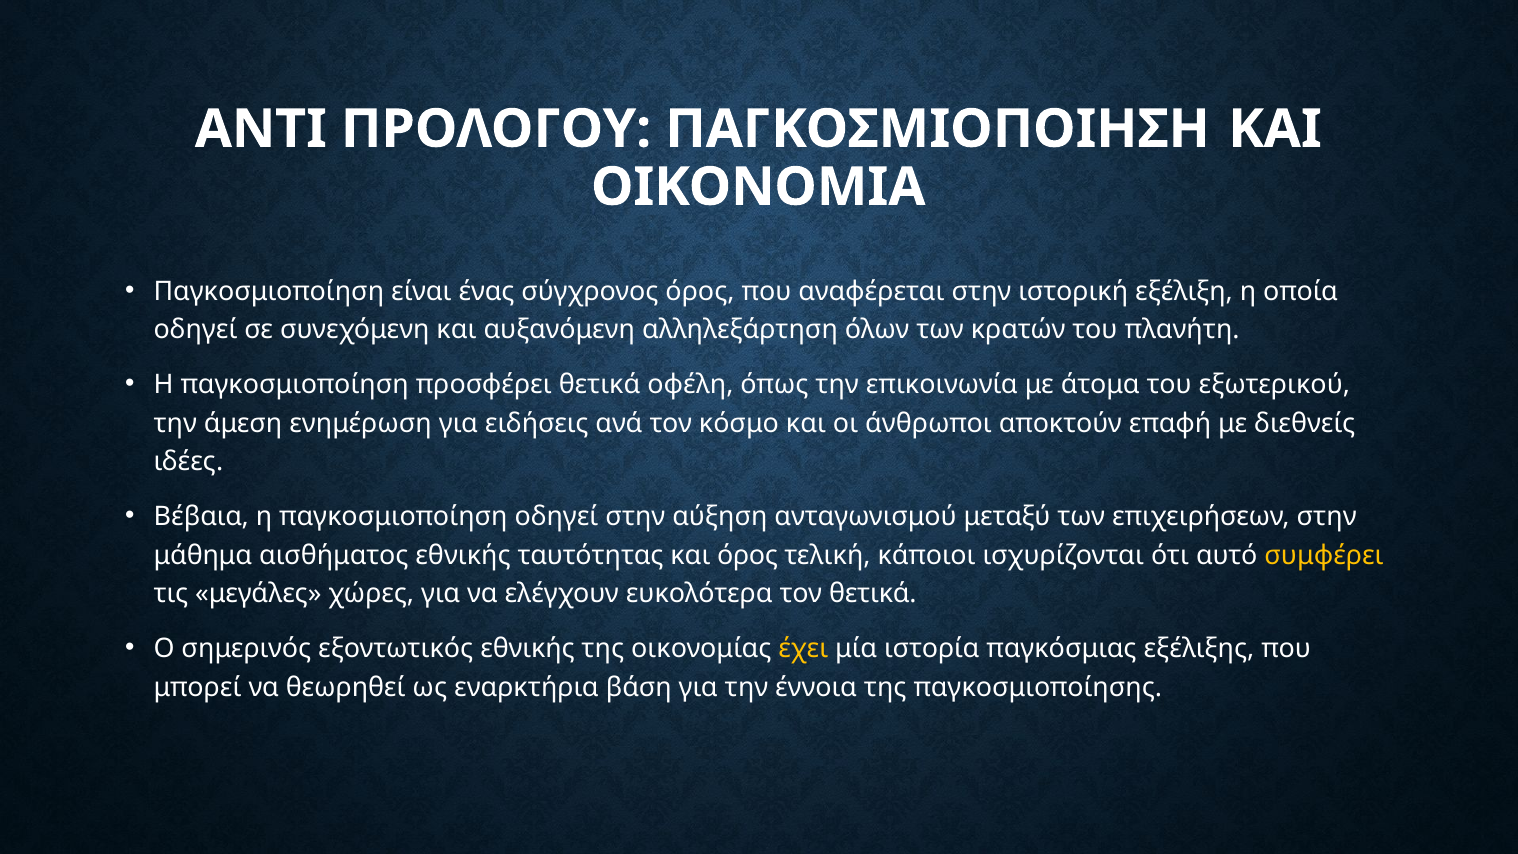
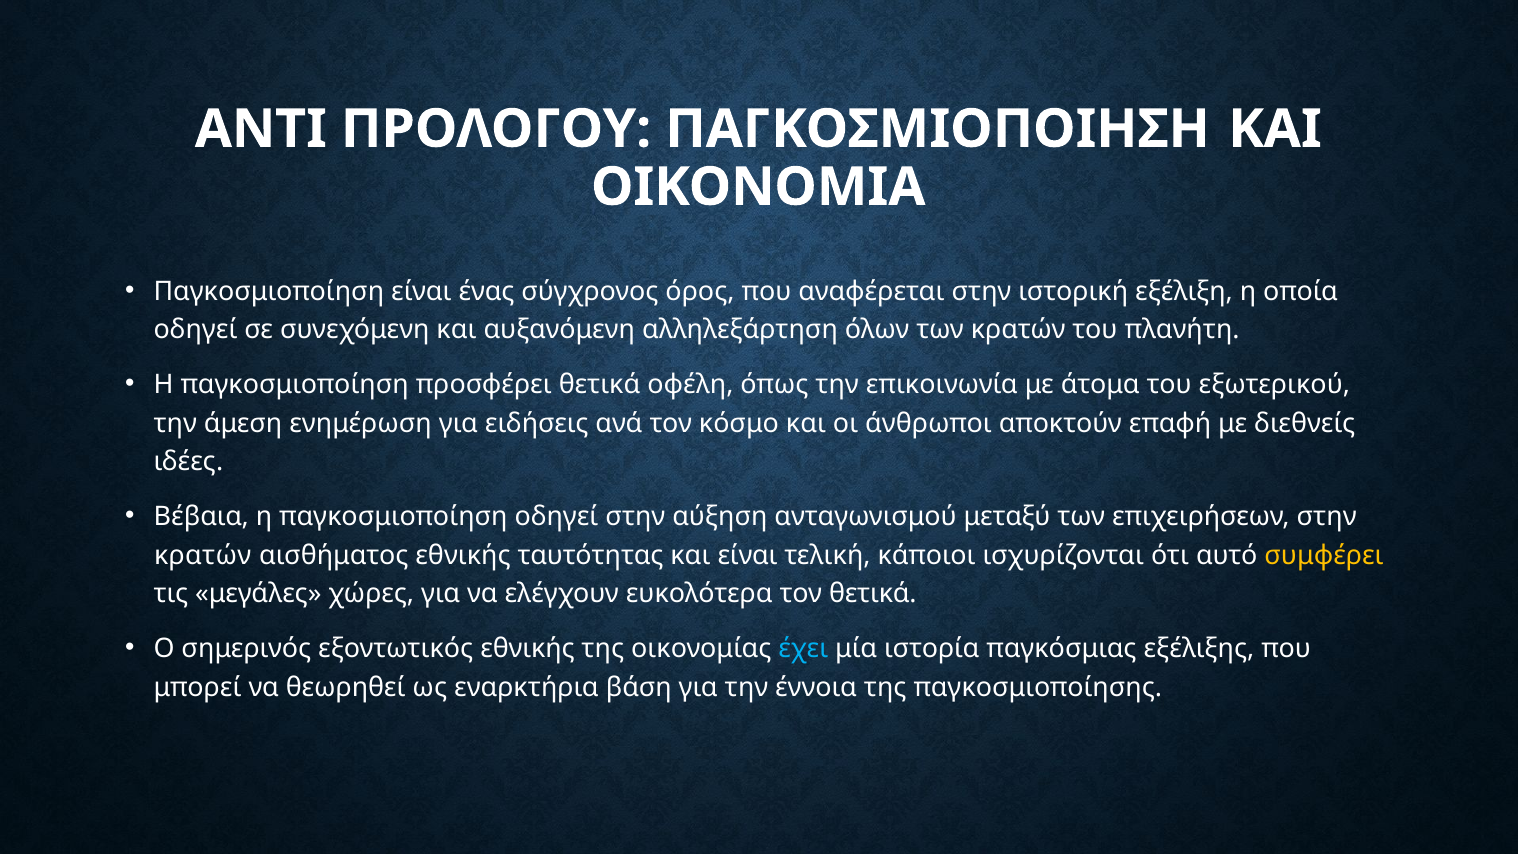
μάθημα at (203, 555): μάθημα -> κρατών
και όρος: όρος -> είναι
έχει colour: yellow -> light blue
